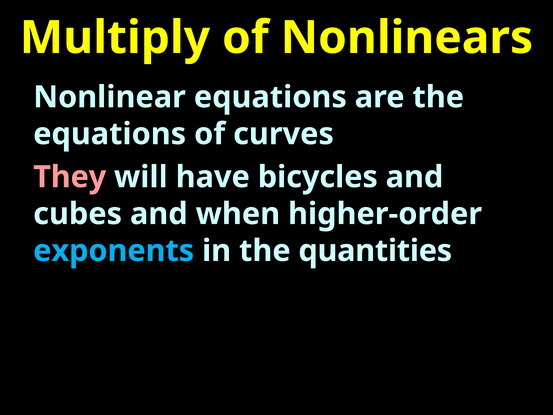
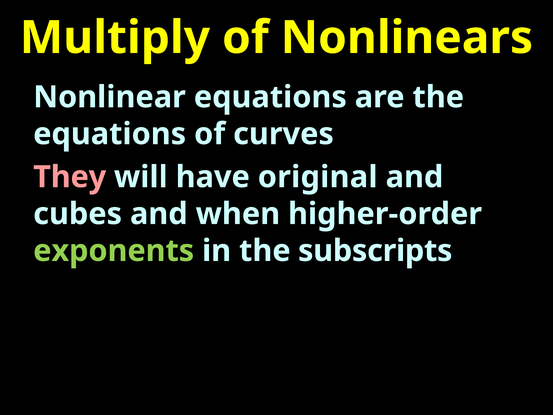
bicycles: bicycles -> original
exponents colour: light blue -> light green
quantities: quantities -> subscripts
